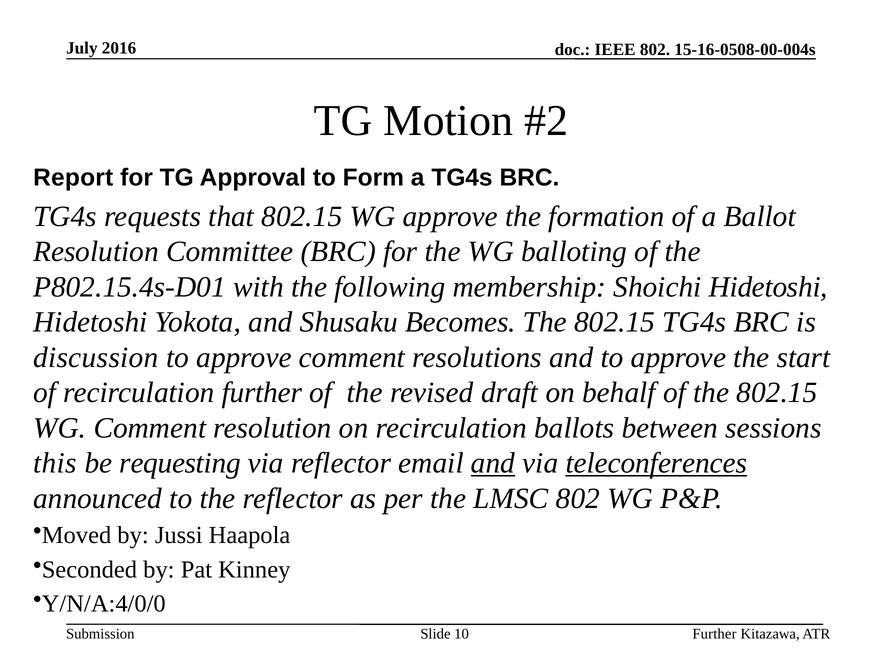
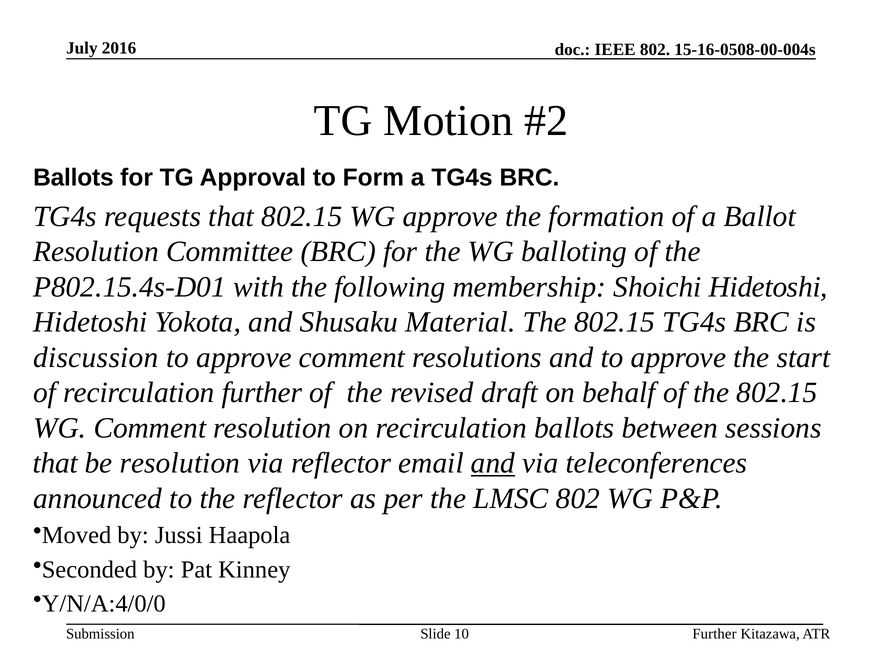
Report at (73, 178): Report -> Ballots
Becomes: Becomes -> Material
this at (55, 463): this -> that
be requesting: requesting -> resolution
teleconferences underline: present -> none
